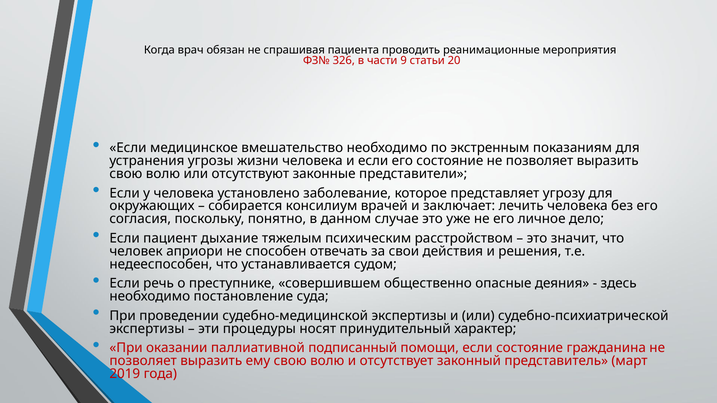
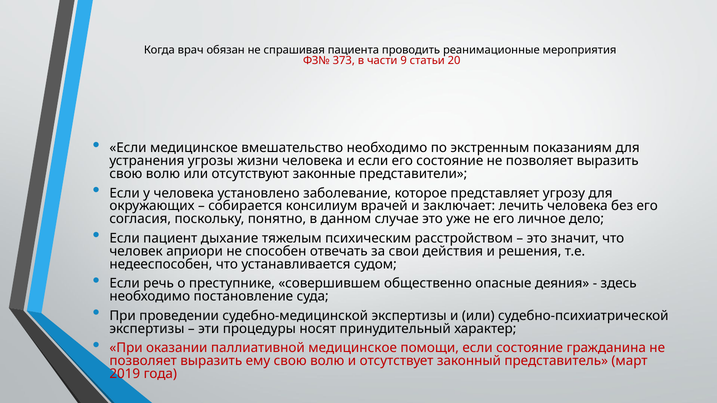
326: 326 -> 373
паллиативной подписанный: подписанный -> медицинское
